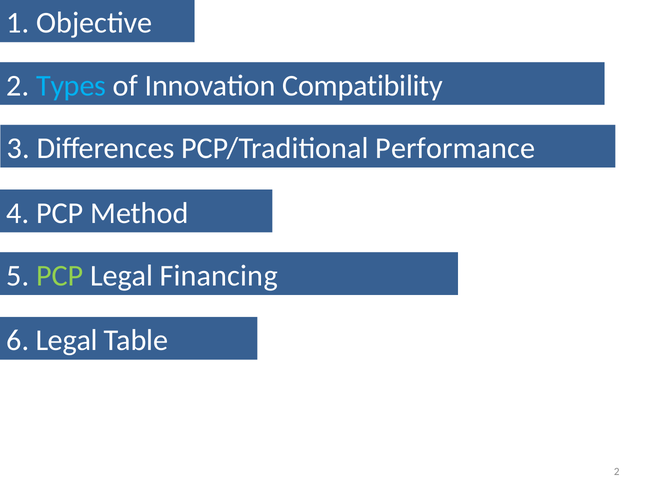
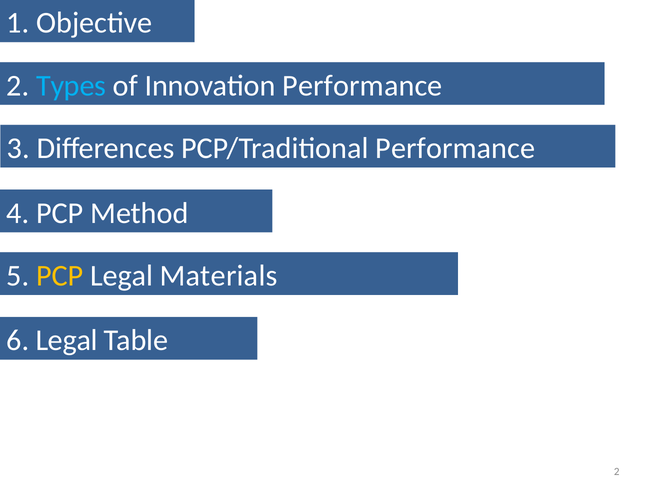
Innovation Compatibility: Compatibility -> Performance
PCP at (60, 276) colour: light green -> yellow
Financing: Financing -> Materials
